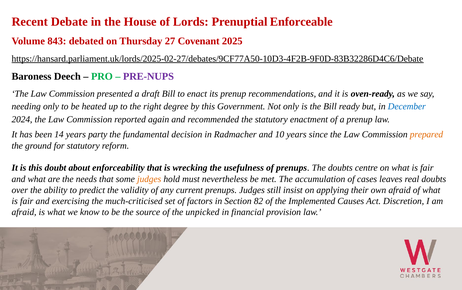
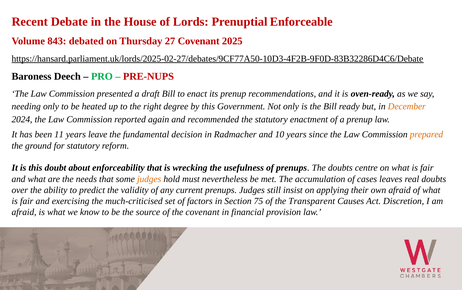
PRE-NUPS colour: purple -> red
December colour: blue -> orange
14: 14 -> 11
party: party -> leave
82: 82 -> 75
Implemented: Implemented -> Transparent
the unpicked: unpicked -> covenant
